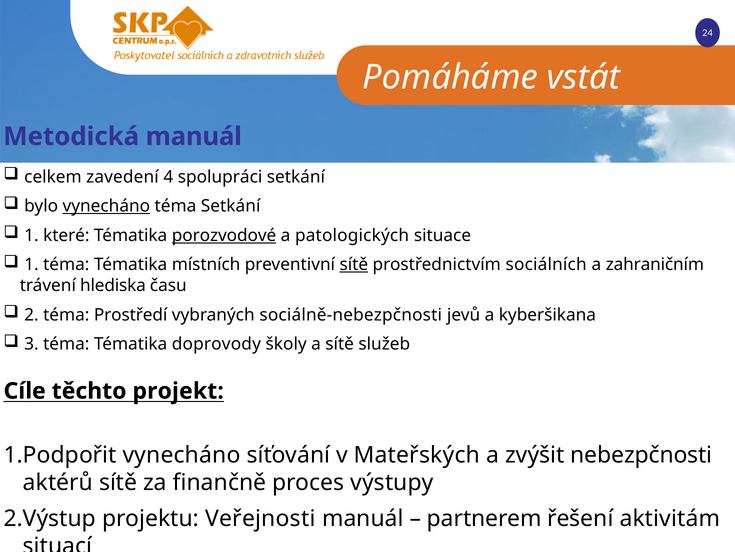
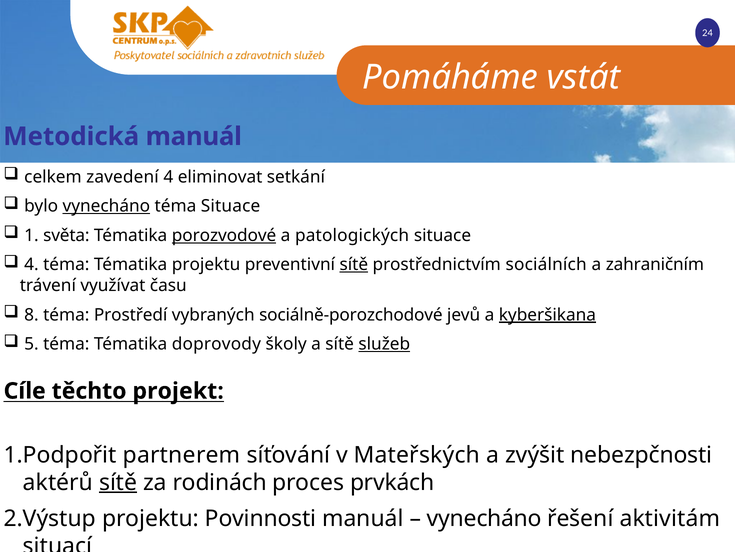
4 spolupráci: spolupráci -> eliminovat
téma Setkání: Setkání -> Situace
které: které -> světa
1 at (31, 264): 1 -> 4
Tématika místních: místních -> projektu
hlediska: hlediska -> využívat
2: 2 -> 8
sociálně-nebezpčnosti: sociálně-nebezpčnosti -> sociálně-porozchodové
kyberšikana underline: none -> present
3: 3 -> 5
služeb underline: none -> present
vynecháno at (182, 454): vynecháno -> partnerem
sítě at (118, 482) underline: none -> present
finančně: finančně -> rodinách
výstupy: výstupy -> prvkách
Veřejnosti: Veřejnosti -> Povinnosti
partnerem at (484, 518): partnerem -> vynecháno
